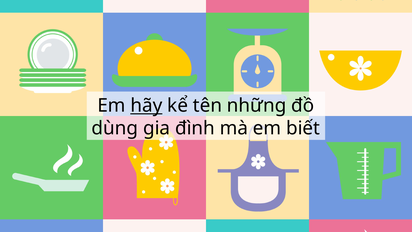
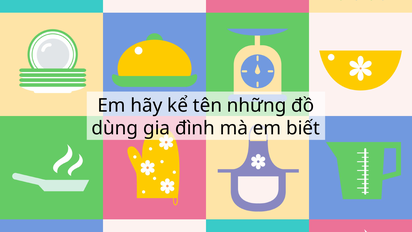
hãy underline: present -> none
